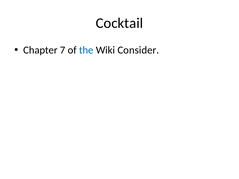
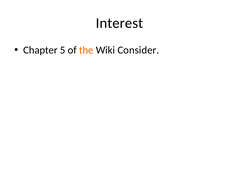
Cocktail: Cocktail -> Interest
7: 7 -> 5
the colour: blue -> orange
